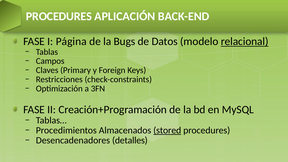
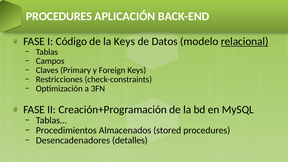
Página: Página -> Código
la Bugs: Bugs -> Keys
stored underline: present -> none
